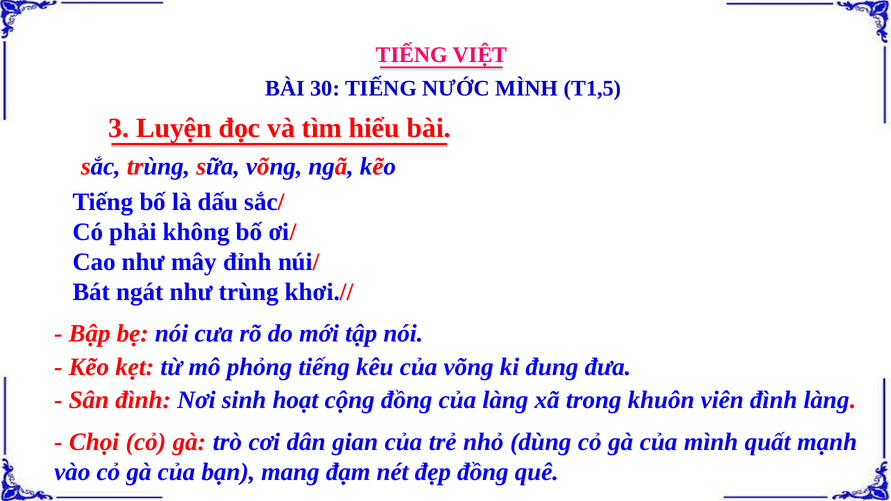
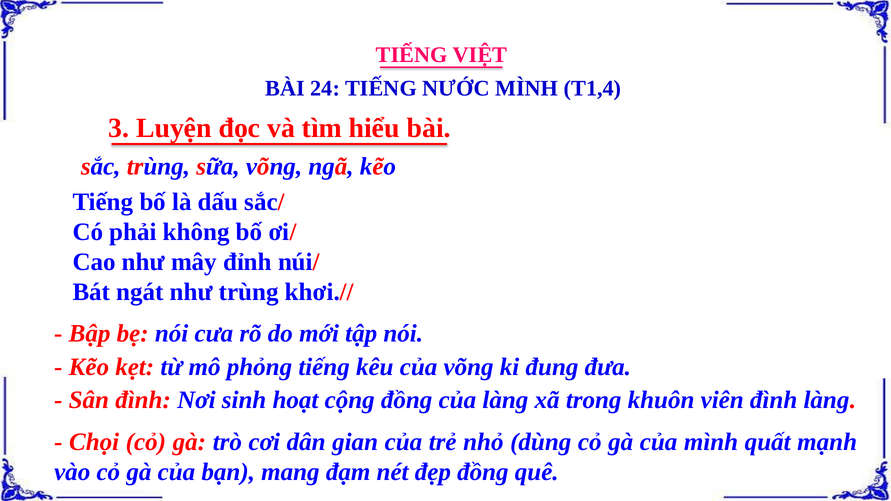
30: 30 -> 24
T1,5: T1,5 -> T1,4
